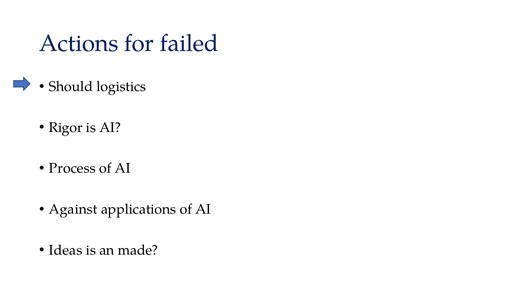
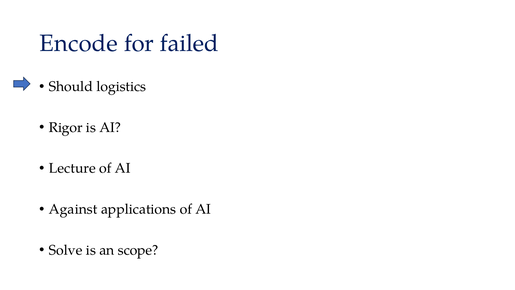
Actions: Actions -> Encode
Process: Process -> Lecture
Ideas: Ideas -> Solve
made: made -> scope
